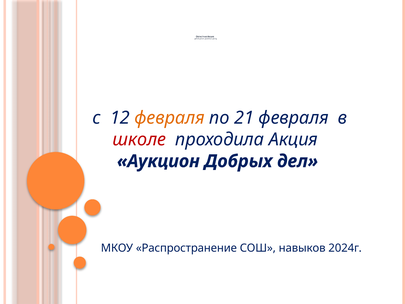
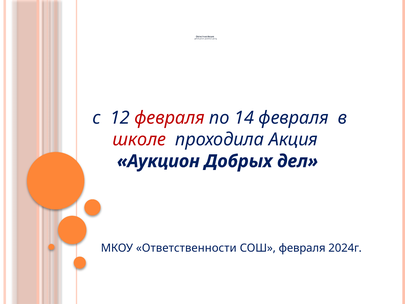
февраля at (170, 118) colour: orange -> red
21: 21 -> 14
Распространение: Распространение -> Ответственности
СОШ навыков: навыков -> февраля
